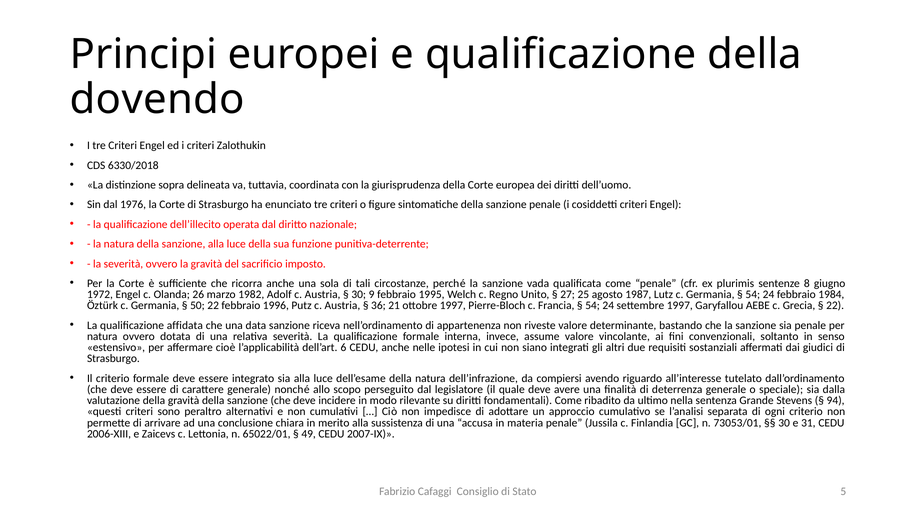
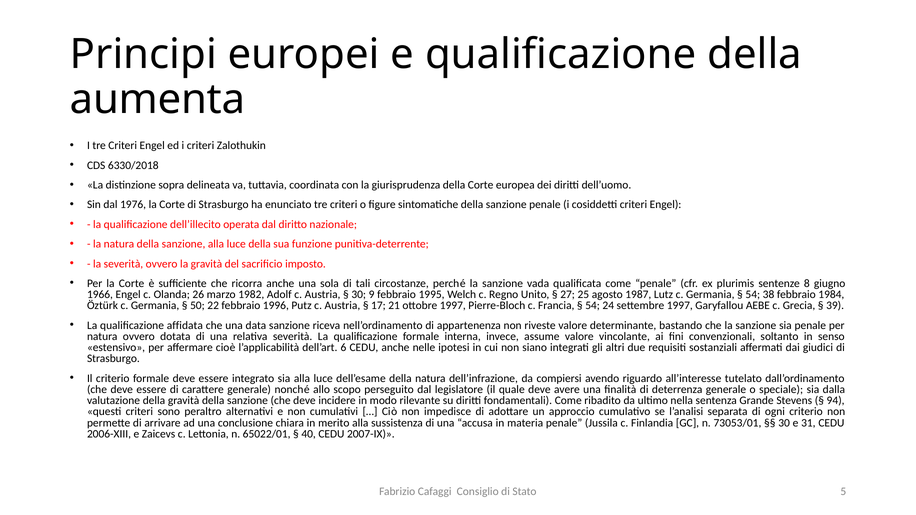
dovendo: dovendo -> aumenta
1972: 1972 -> 1966
24 at (769, 295): 24 -> 38
36: 36 -> 17
22 at (835, 306): 22 -> 39
49: 49 -> 40
